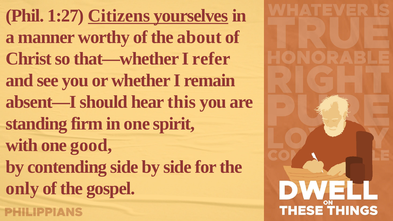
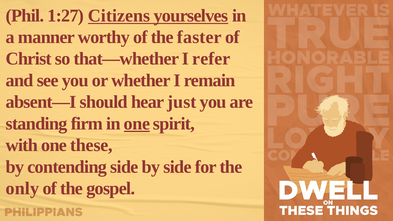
about: about -> faster
this: this -> just
one at (137, 124) underline: none -> present
good: good -> these
